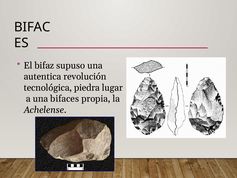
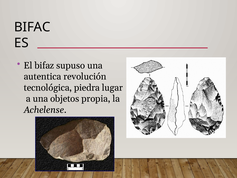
bifaces: bifaces -> objetos
